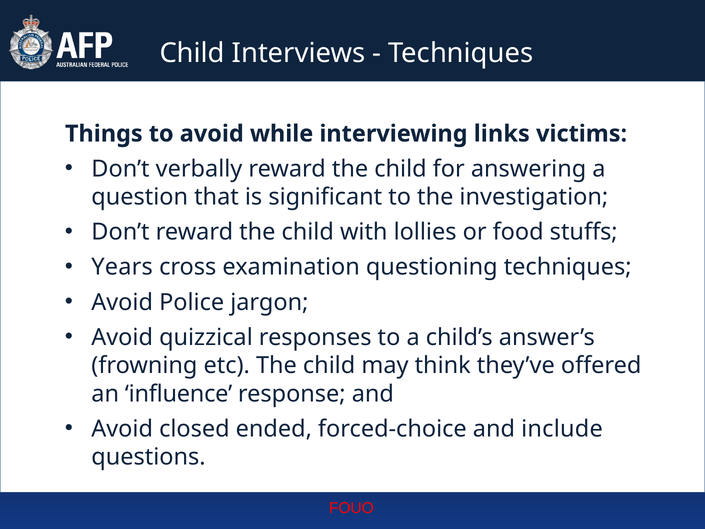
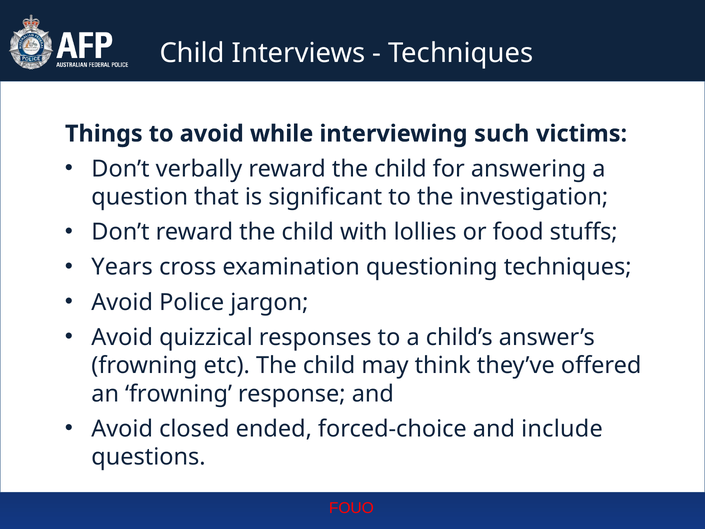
links: links -> such
an influence: influence -> frowning
